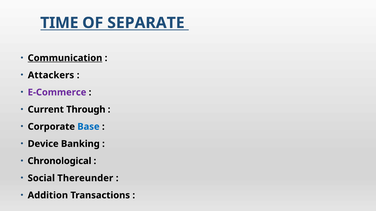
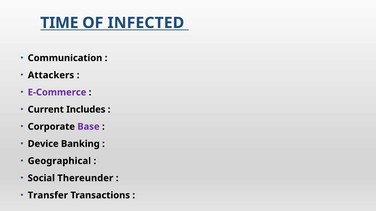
SEPARATE: SEPARATE -> INFECTED
Communication underline: present -> none
Through: Through -> Includes
Base colour: blue -> purple
Chronological: Chronological -> Geographical
Addition: Addition -> Transfer
